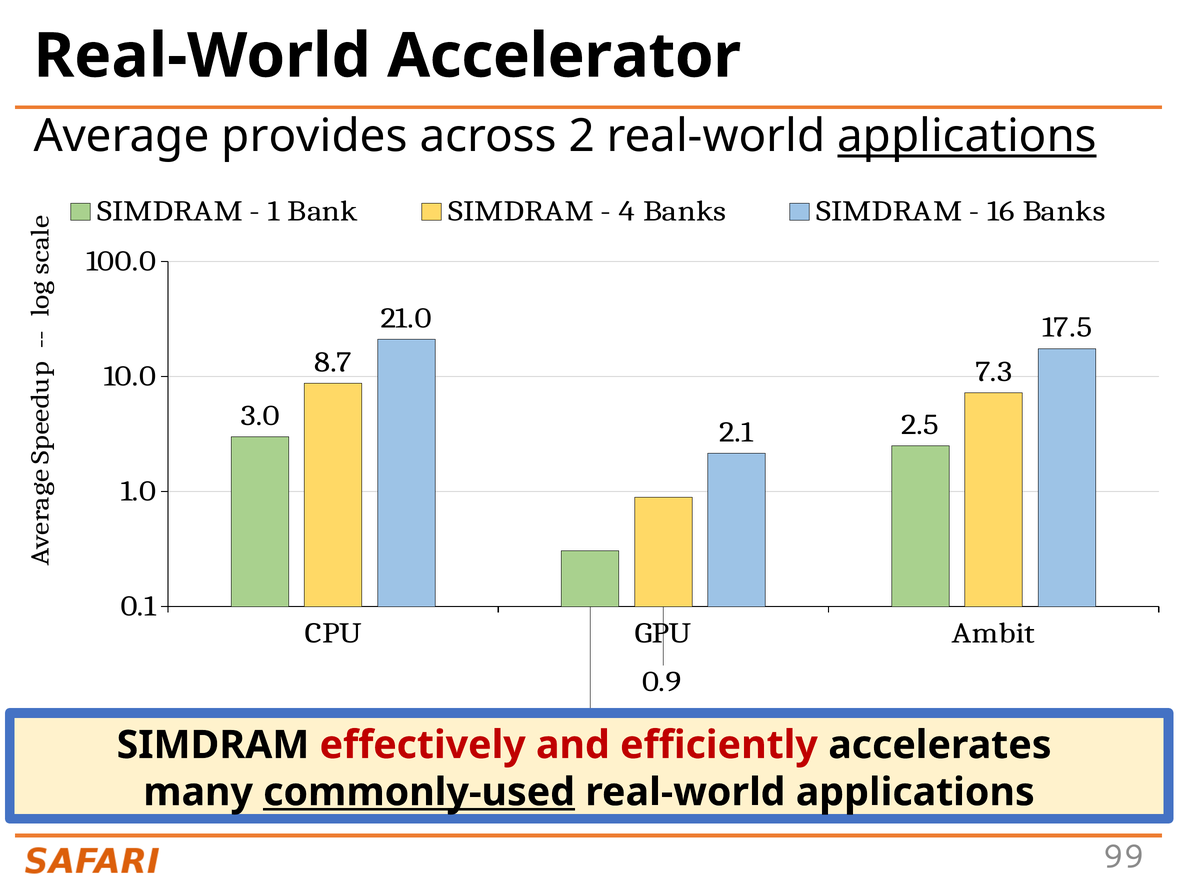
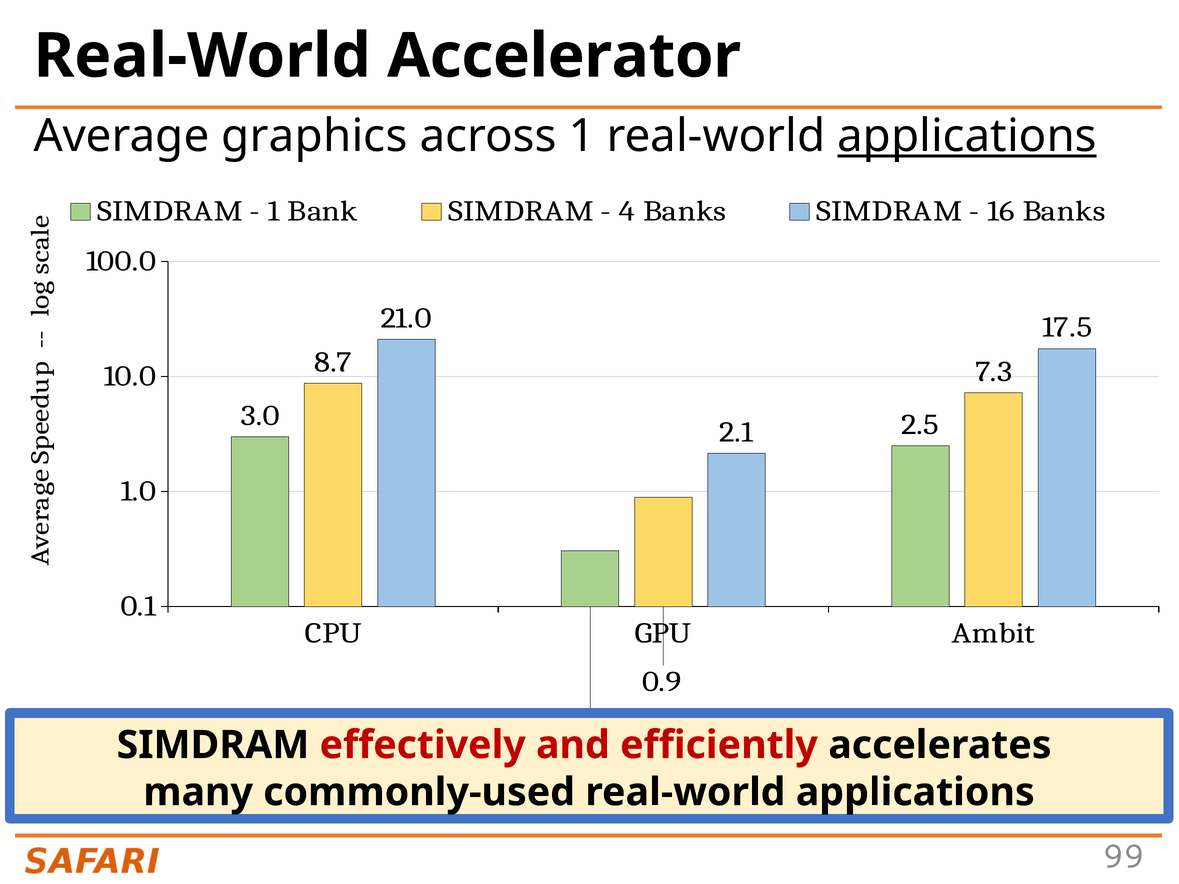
provides: provides -> graphics
across 2: 2 -> 1
commonly-used underline: present -> none
